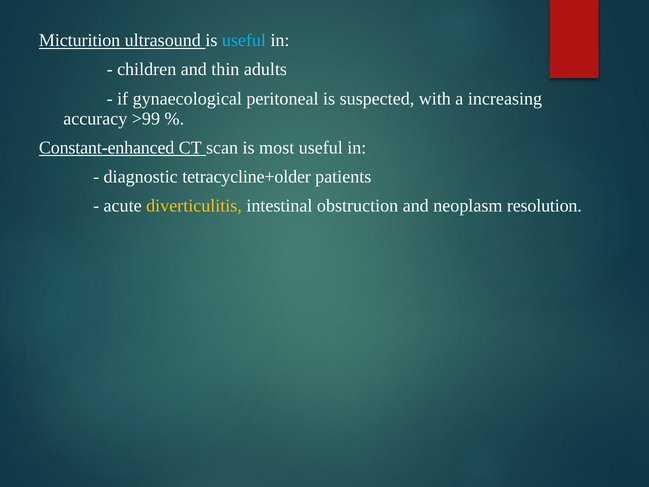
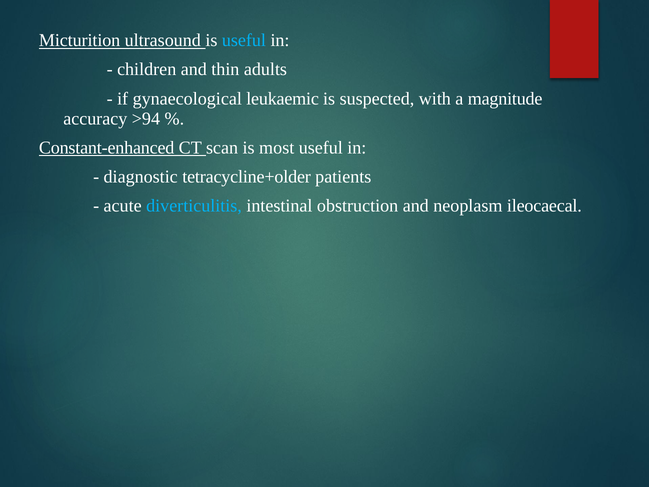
peritoneal: peritoneal -> leukaemic
increasing: increasing -> magnitude
>99: >99 -> >94
diverticulitis colour: yellow -> light blue
resolution: resolution -> ileocaecal
